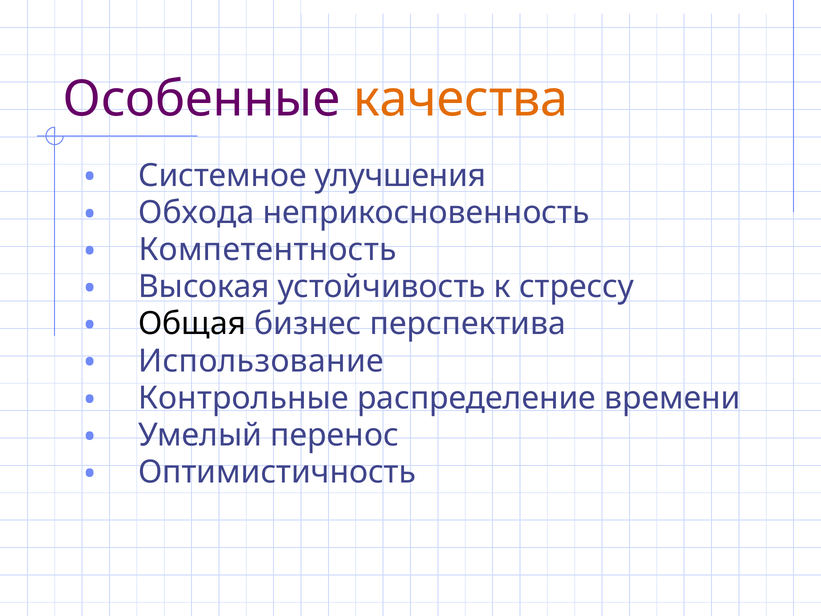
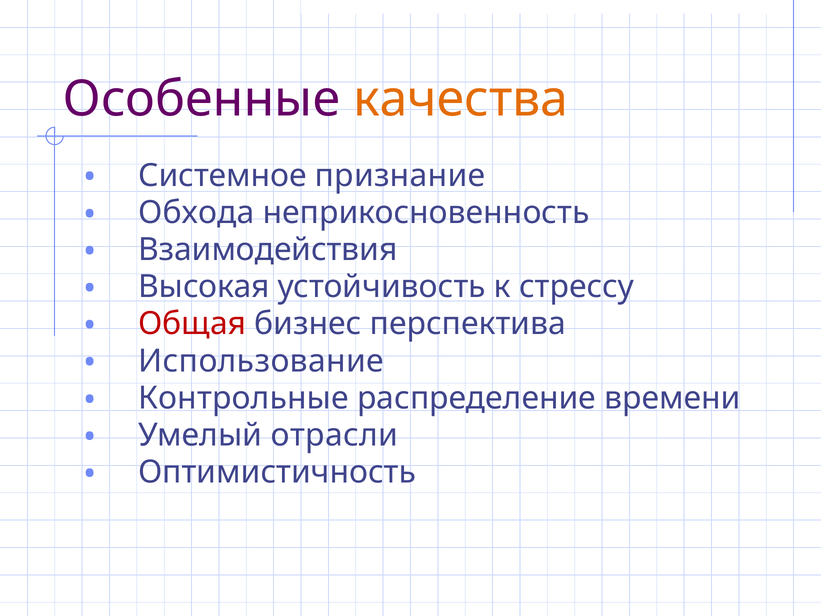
улучшения: улучшения -> признание
Компетентность: Компетентность -> Взаимодействия
Общая colour: black -> red
перенос: перенос -> отрасли
